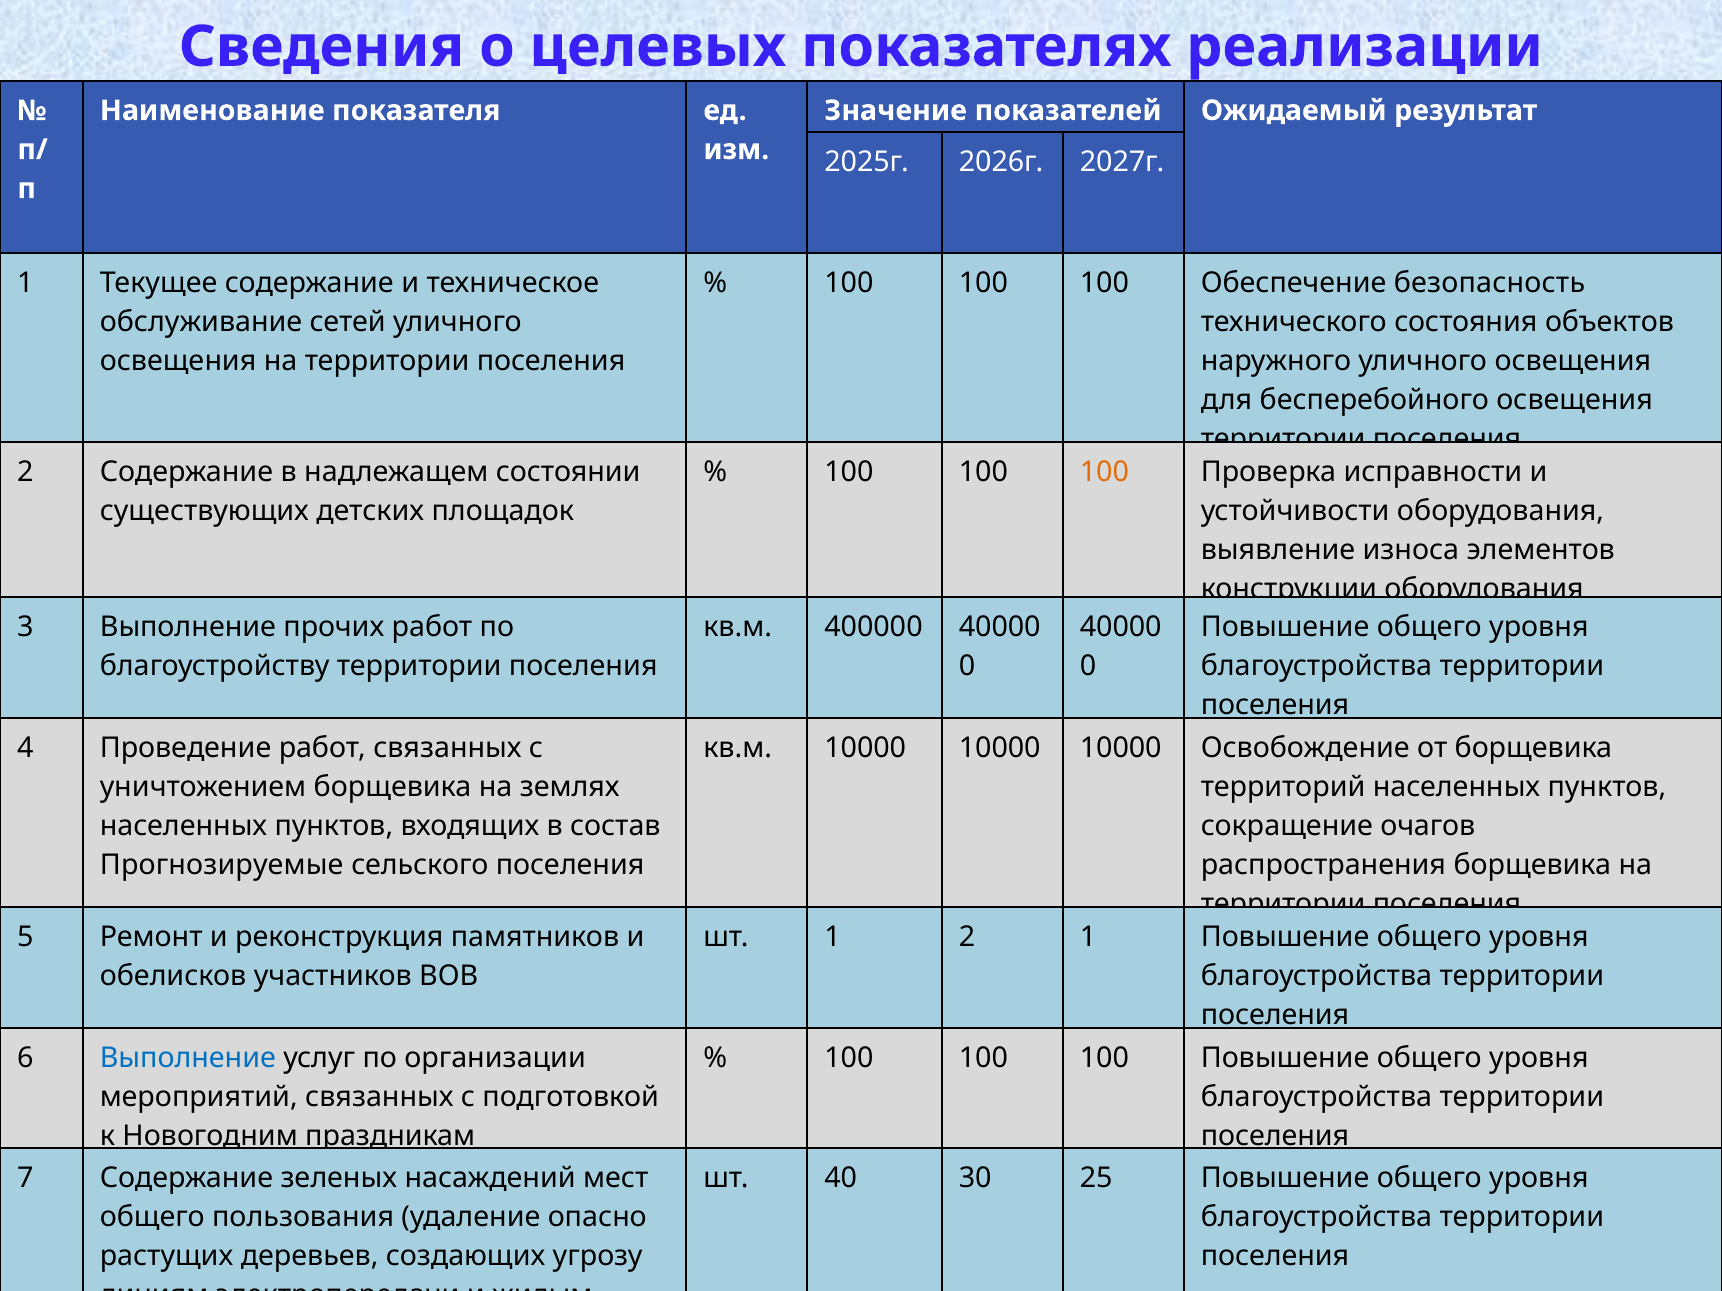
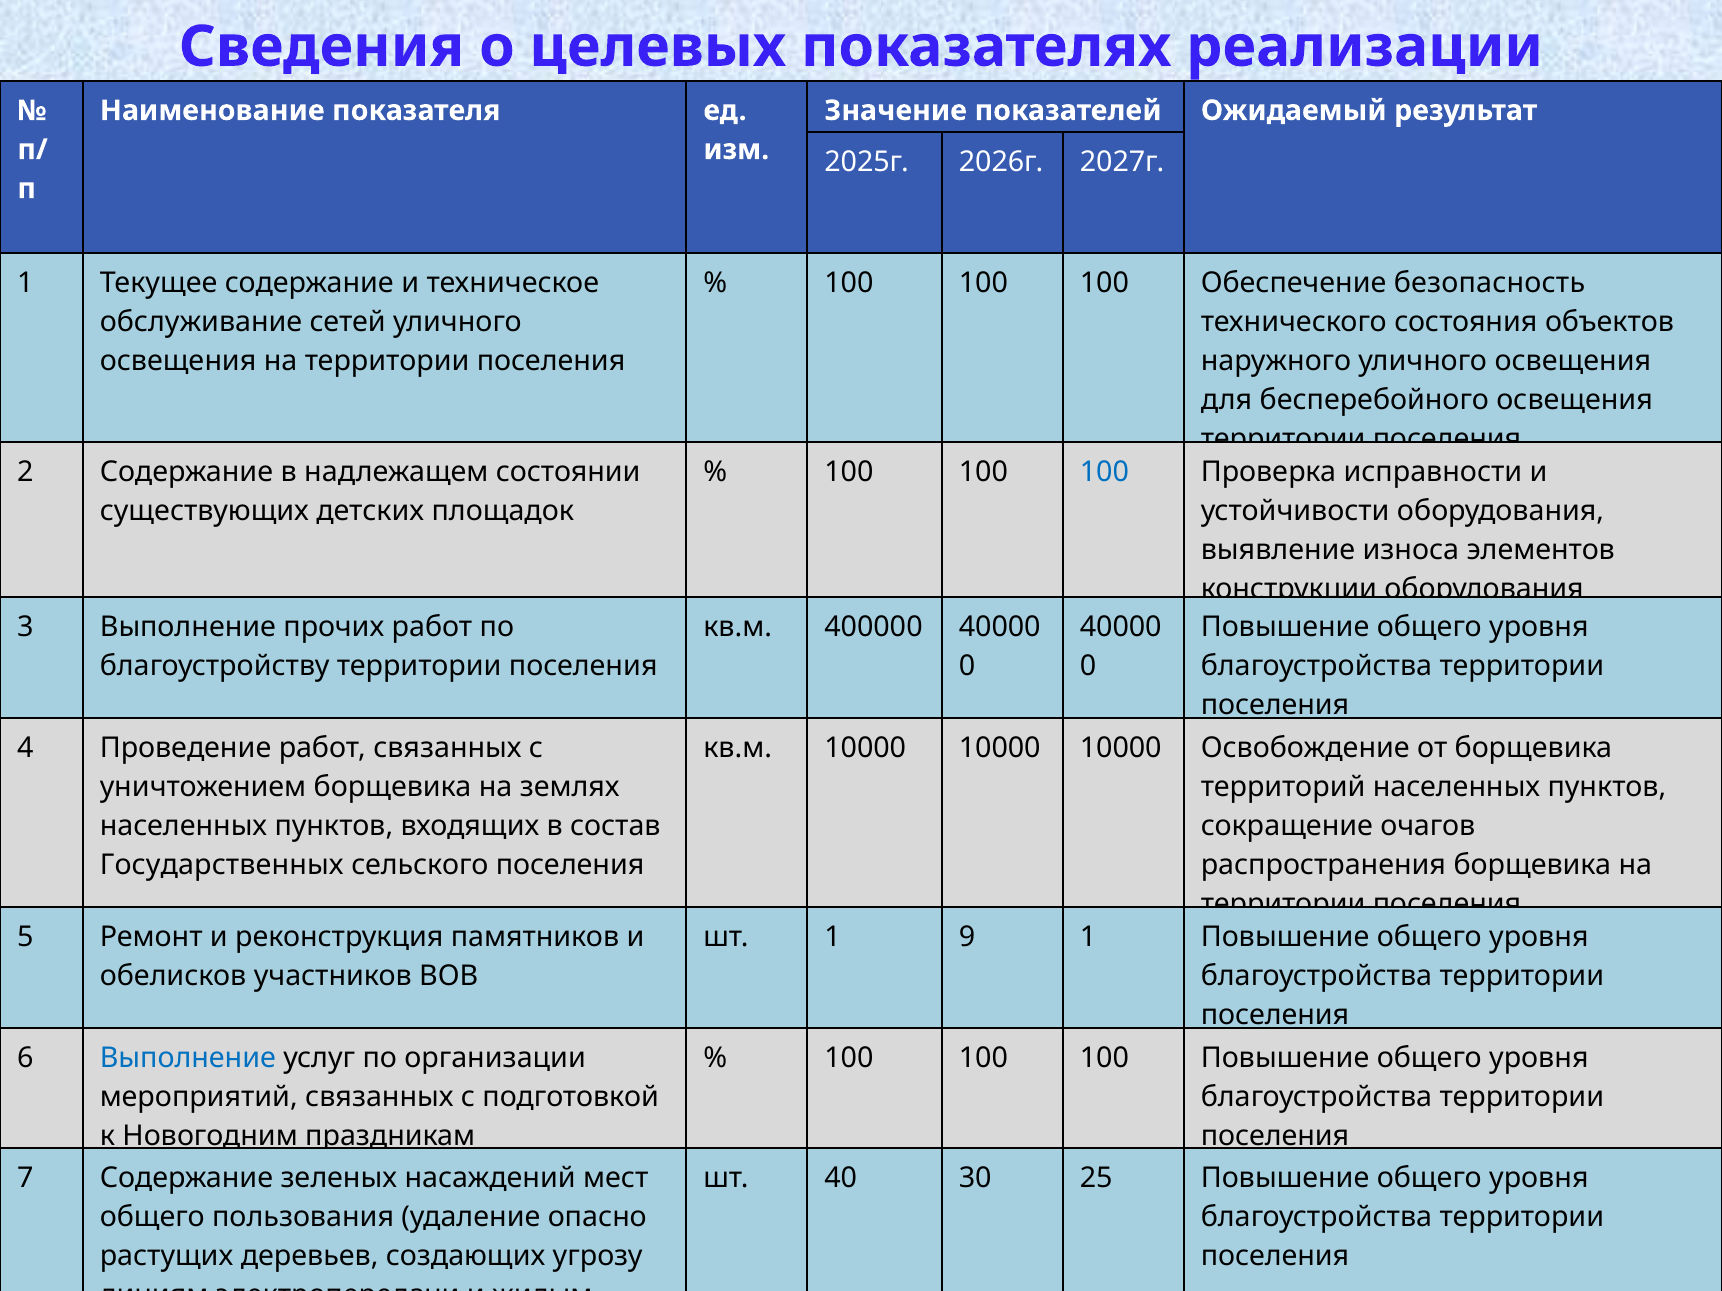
100 at (1104, 472) colour: orange -> blue
Прогнозируемые: Прогнозируемые -> Государственных
1 2: 2 -> 9
